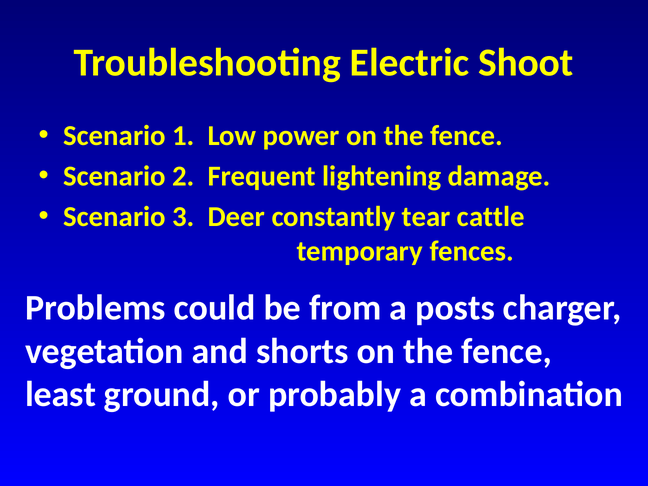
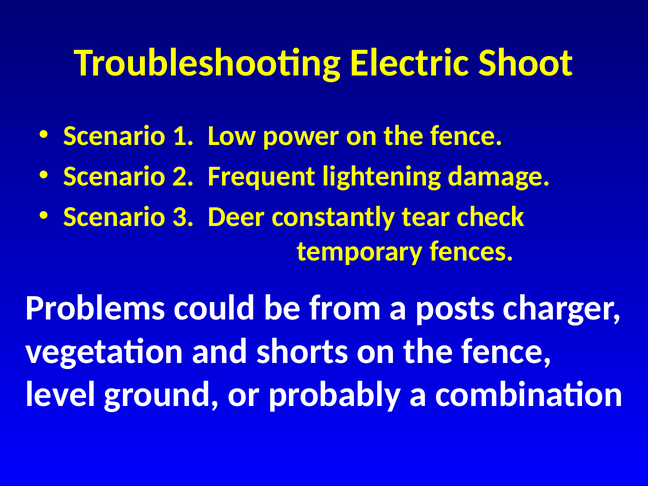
cattle: cattle -> check
least: least -> level
